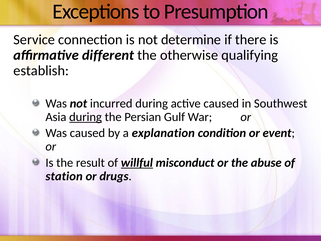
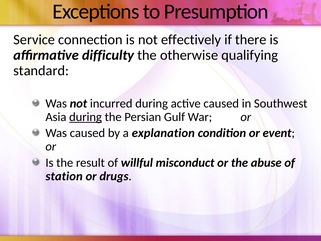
determine: determine -> effectively
different: different -> difficulty
establish: establish -> standard
willful underline: present -> none
